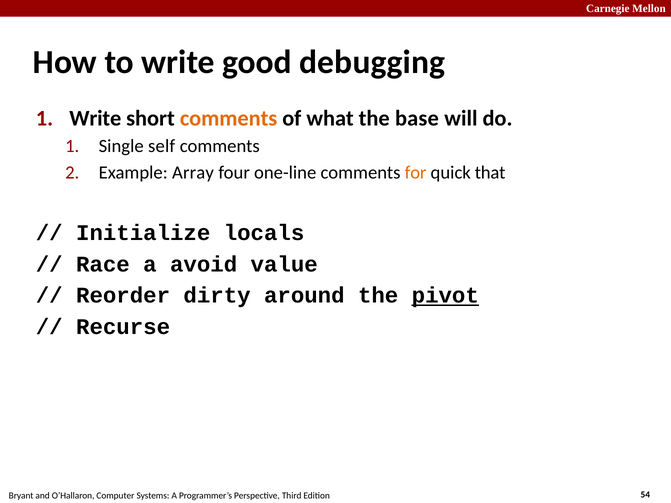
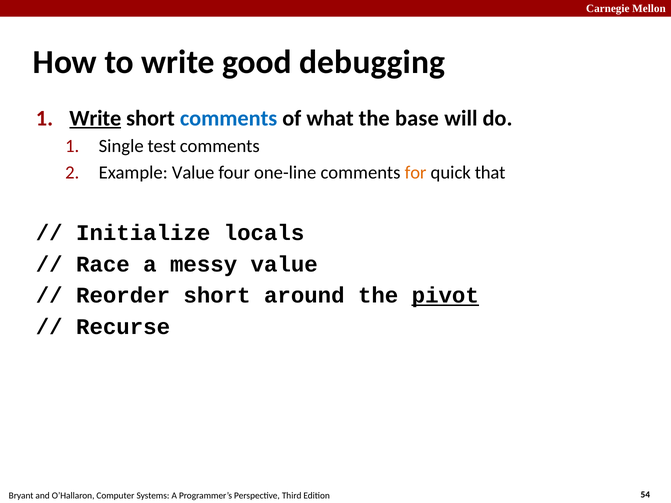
Write at (95, 118) underline: none -> present
comments at (229, 118) colour: orange -> blue
self: self -> test
Example Array: Array -> Value
avoid: avoid -> messy
Reorder dirty: dirty -> short
